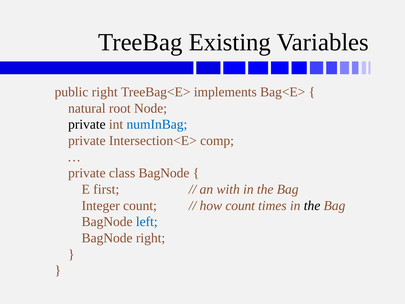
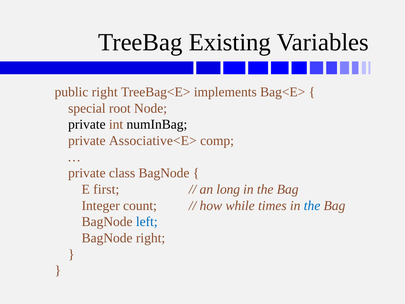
natural: natural -> special
numInBag colour: blue -> black
Intersection<E>: Intersection<E> -> Associative<E>
with: with -> long
how count: count -> while
the at (312, 205) colour: black -> blue
